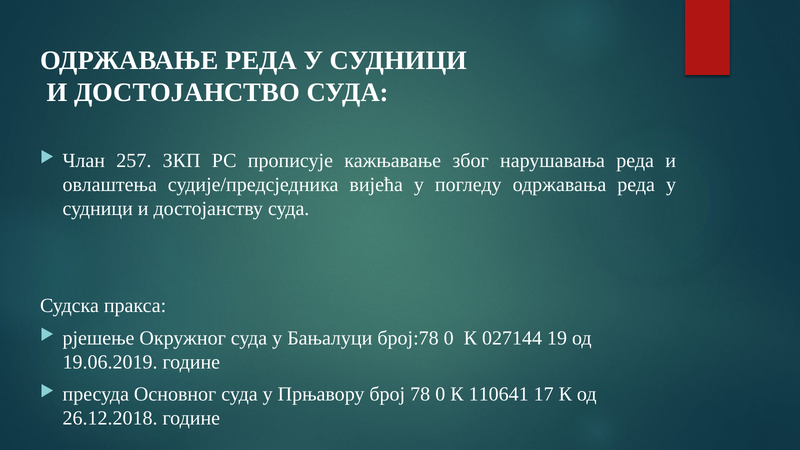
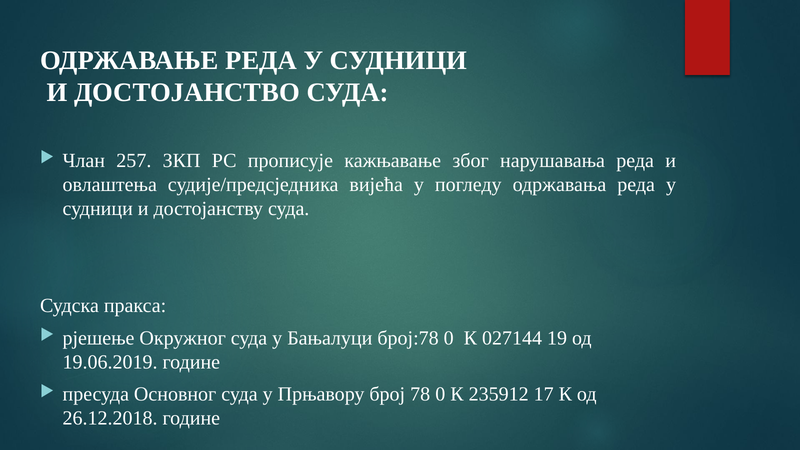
110641: 110641 -> 235912
